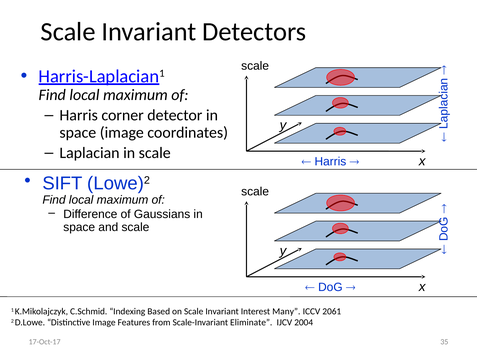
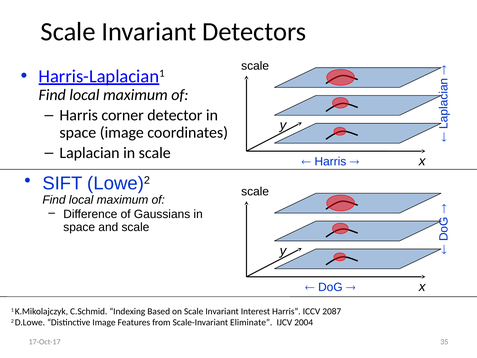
Interest Many: Many -> Harris
2061: 2061 -> 2087
